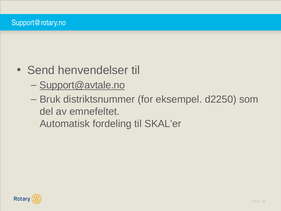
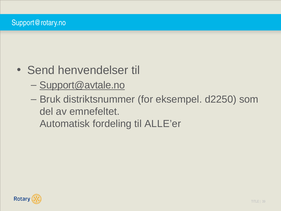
SKAL’er: SKAL’er -> ALLE’er
